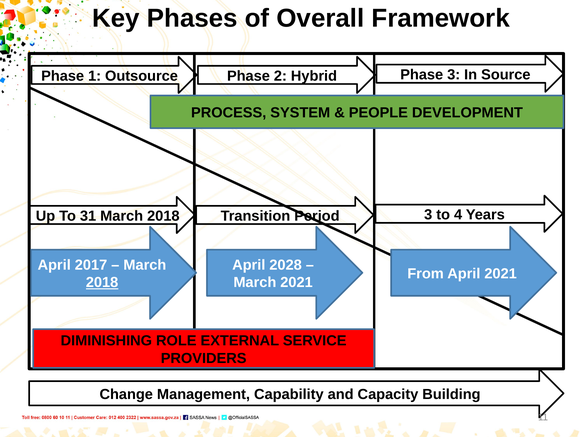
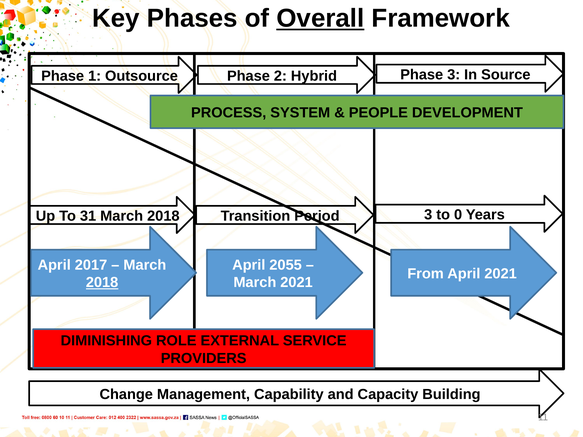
Overall underline: none -> present
4: 4 -> 0
2028: 2028 -> 2055
